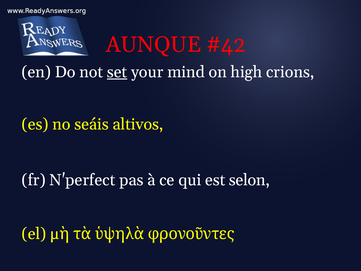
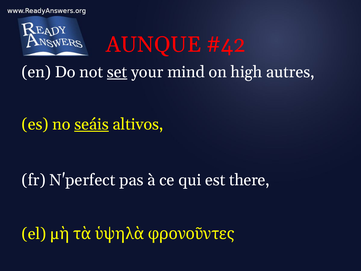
crions: crions -> autres
seáis underline: none -> present
selon: selon -> there
